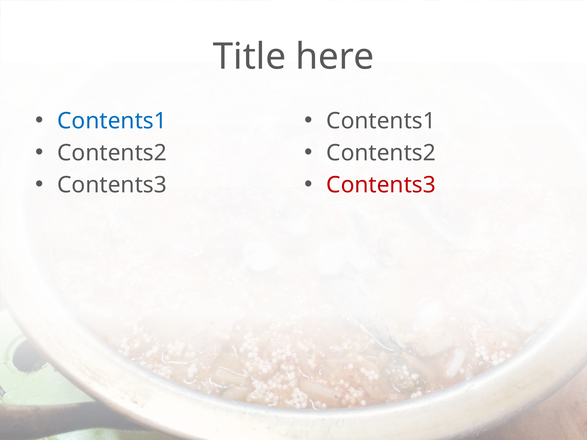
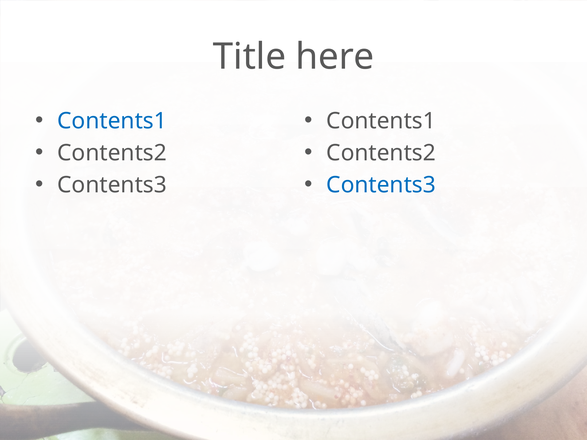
Contents3 at (381, 185) colour: red -> blue
